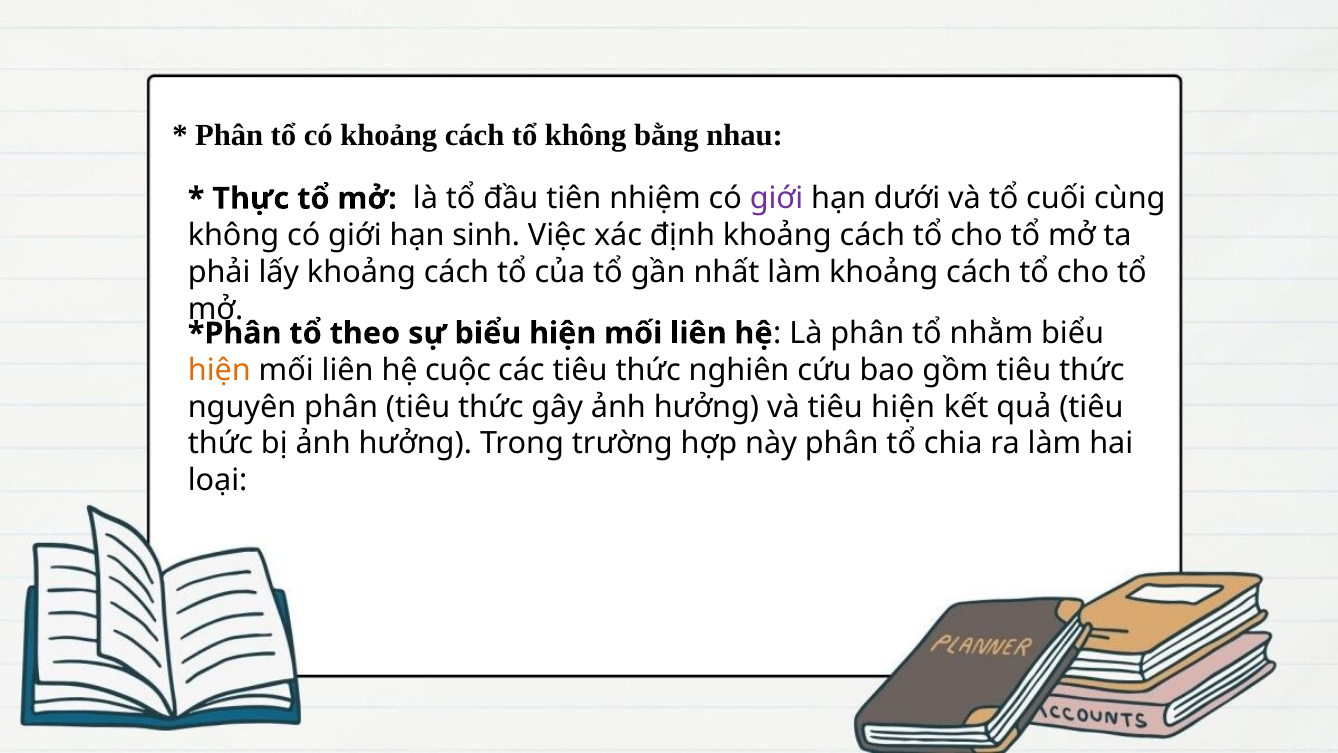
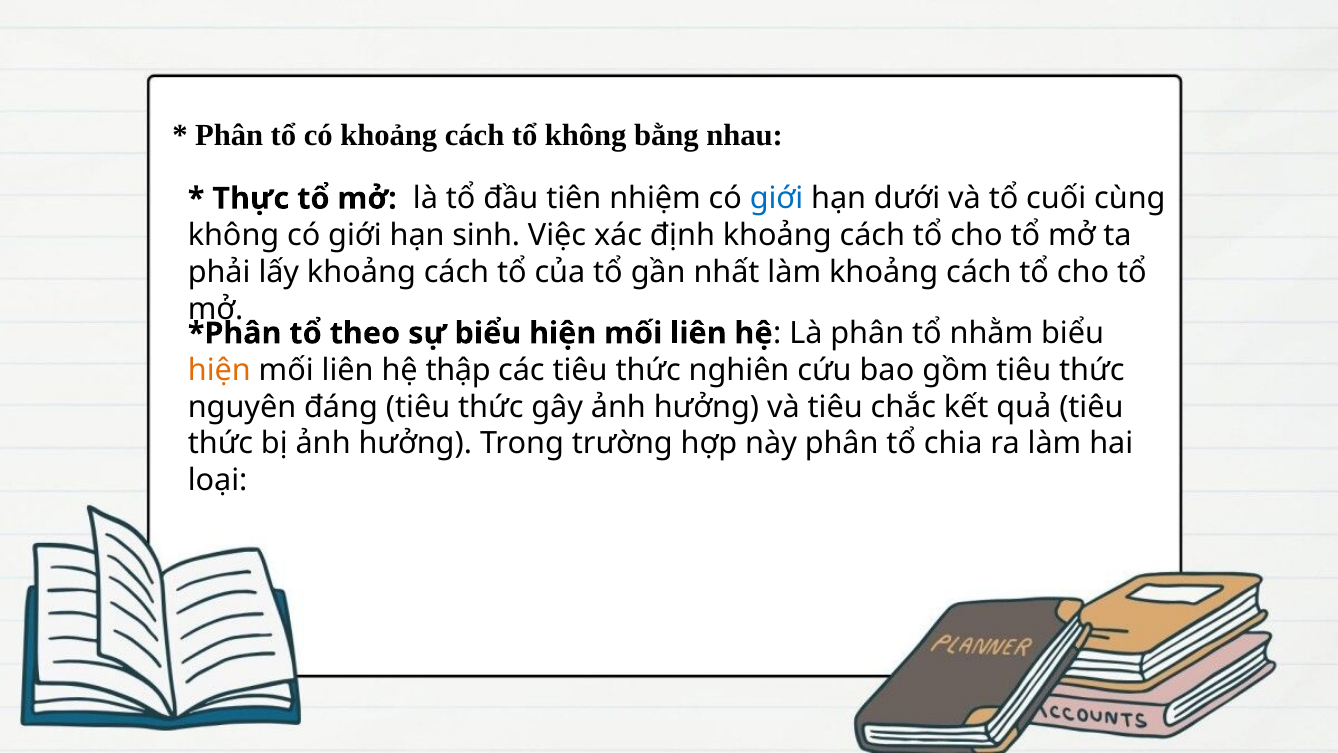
giới at (777, 198) colour: purple -> blue
cuộc: cuộc -> thập
nguyên phân: phân -> đáng
tiêu hiện: hiện -> chắc
